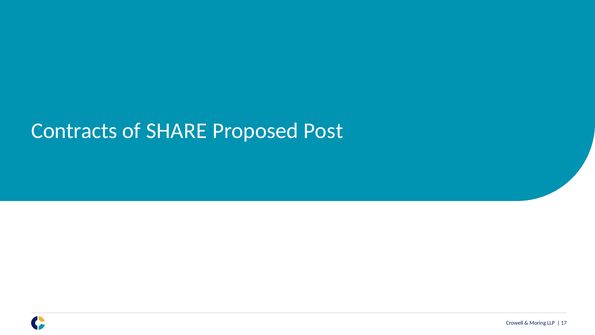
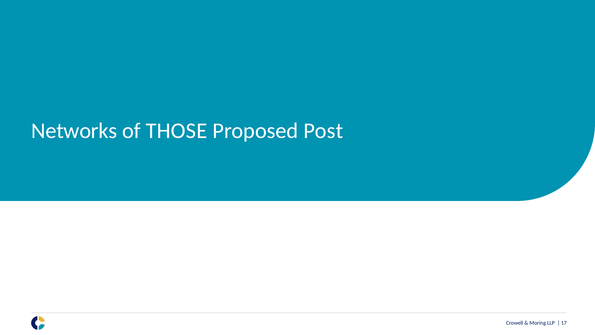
Contracts: Contracts -> Networks
SHARE: SHARE -> THOSE
